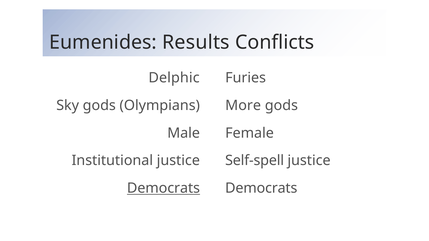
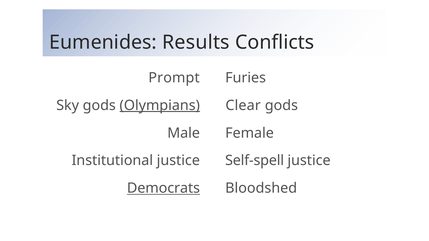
Delphic: Delphic -> Prompt
Olympians underline: none -> present
More: More -> Clear
Democrats at (261, 188): Democrats -> Bloodshed
